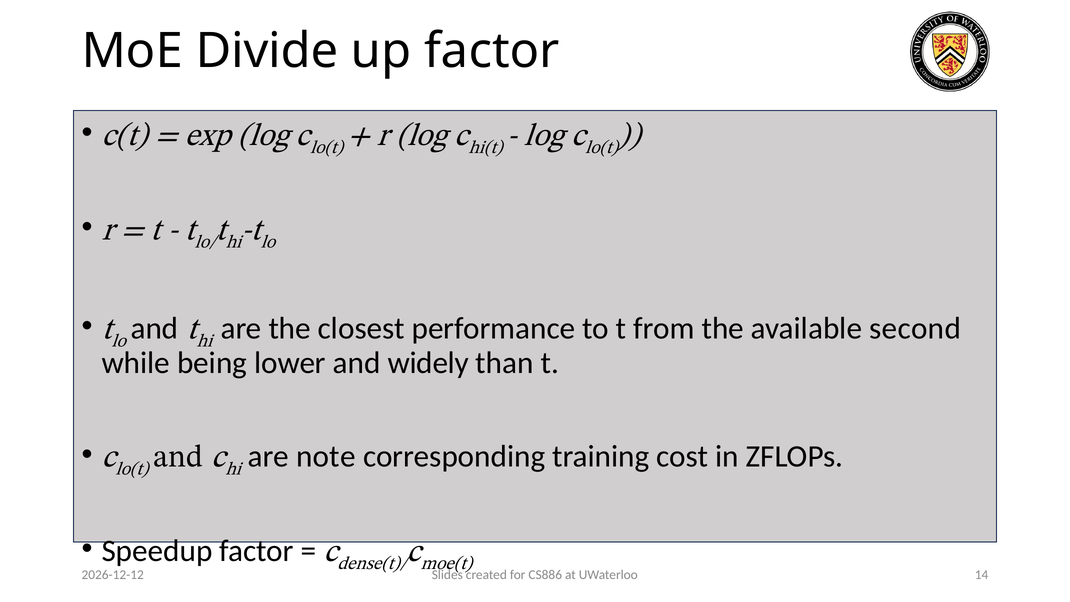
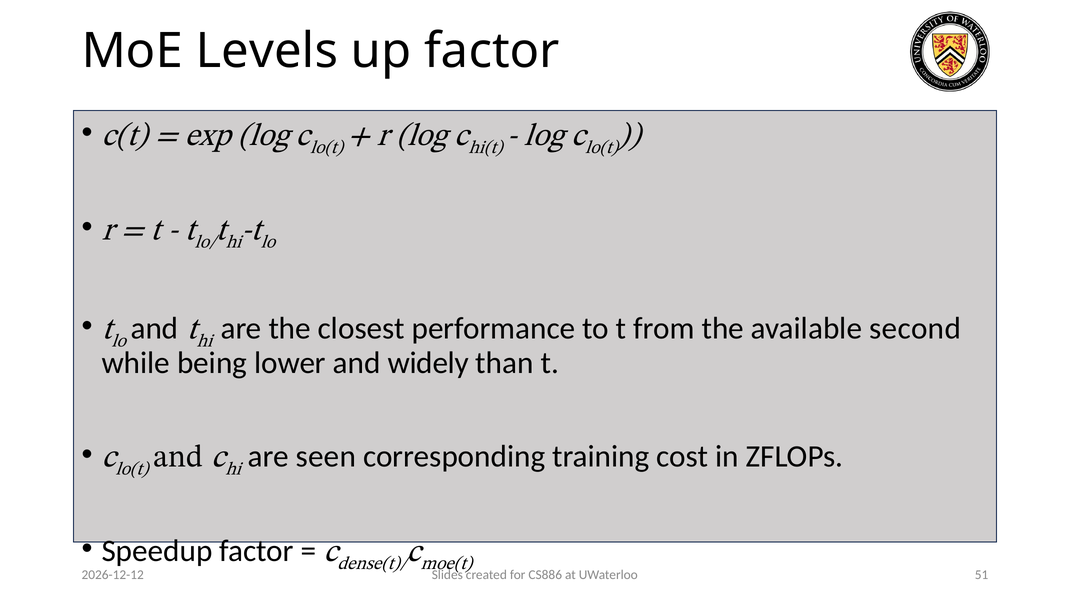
Divide: Divide -> Levels
note: note -> seen
14: 14 -> 51
